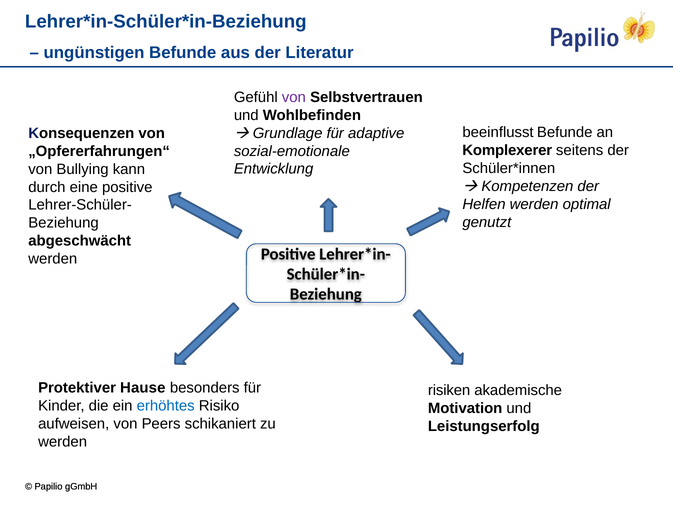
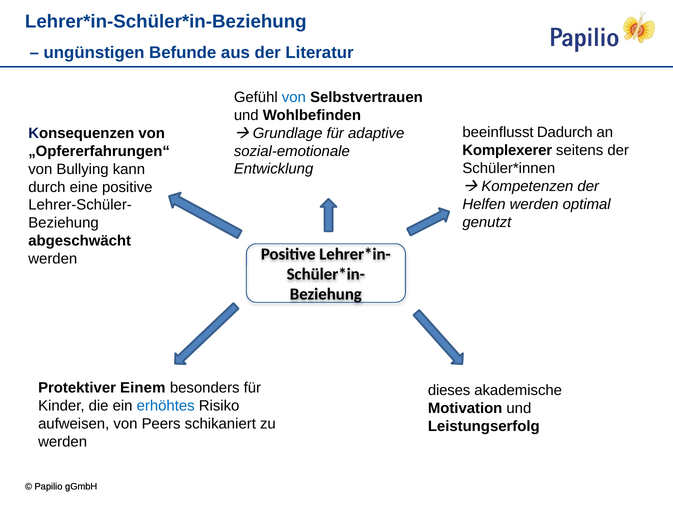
von at (294, 97) colour: purple -> blue
beeinflusst Befunde: Befunde -> Dadurch
Hause: Hause -> Einem
risiken: risiken -> dieses
